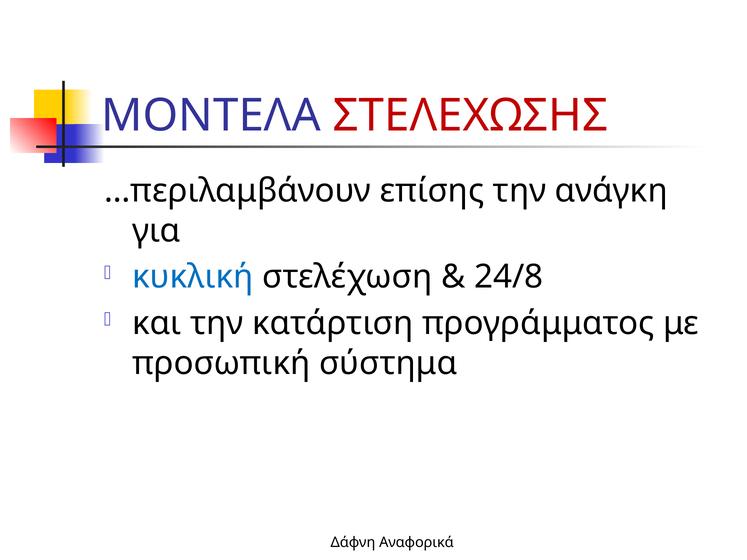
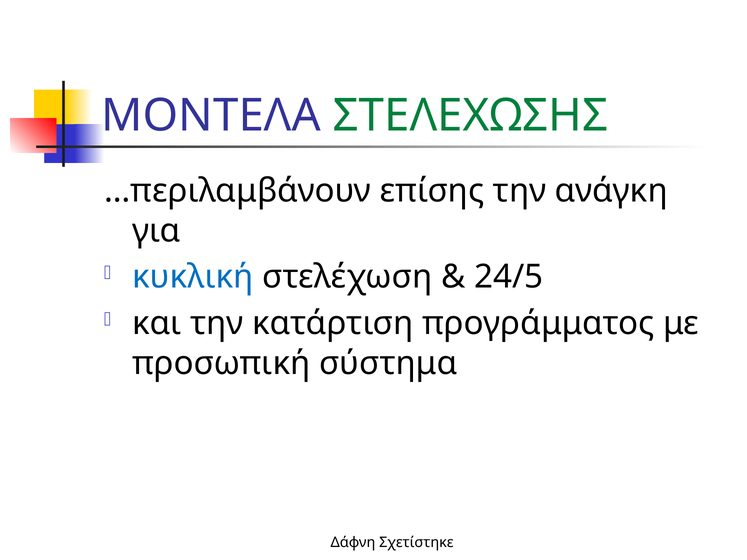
ΣΤΕΛΕΧΩΣΗΣ colour: red -> green
24/8: 24/8 -> 24/5
Αναφορικά: Αναφορικά -> Σχετίστηκε
